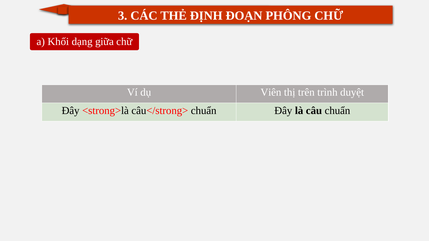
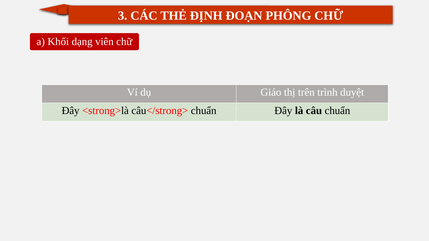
giữa: giữa -> viên
Viên: Viên -> Giáo
